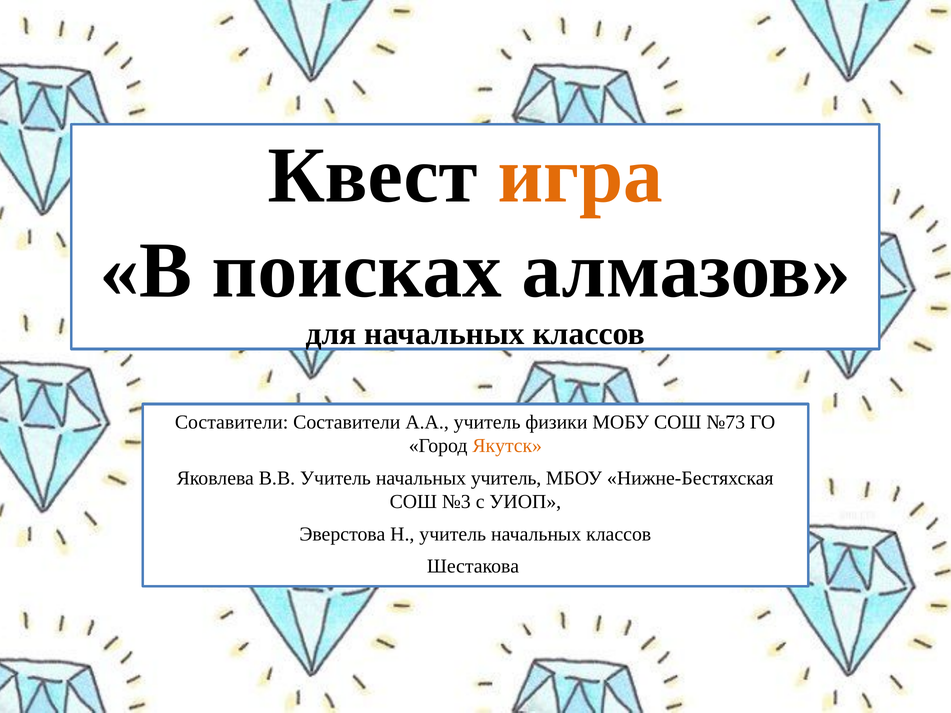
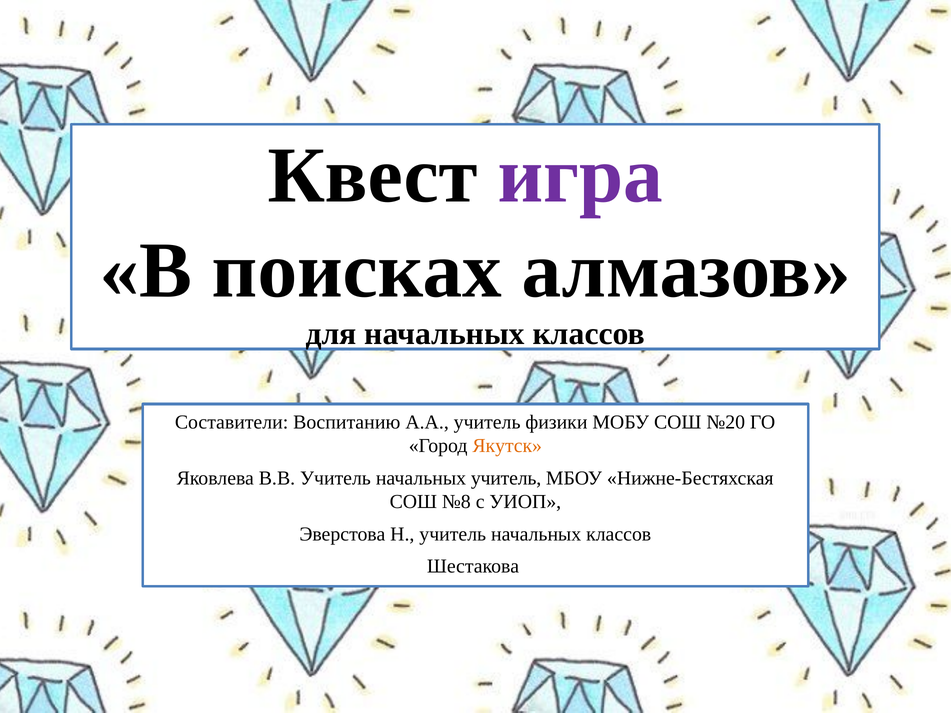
игра colour: orange -> purple
Составители Составители: Составители -> Воспитанию
№73: №73 -> №20
№3: №3 -> №8
